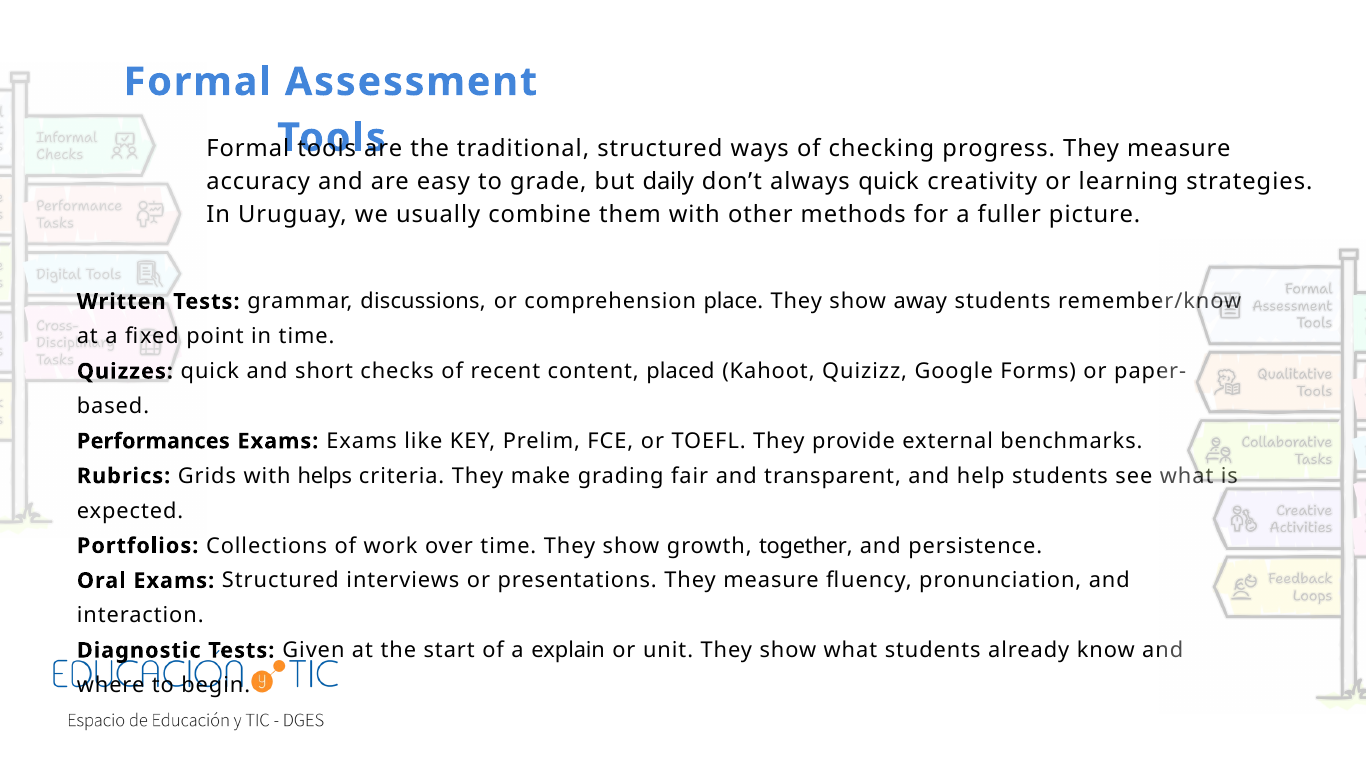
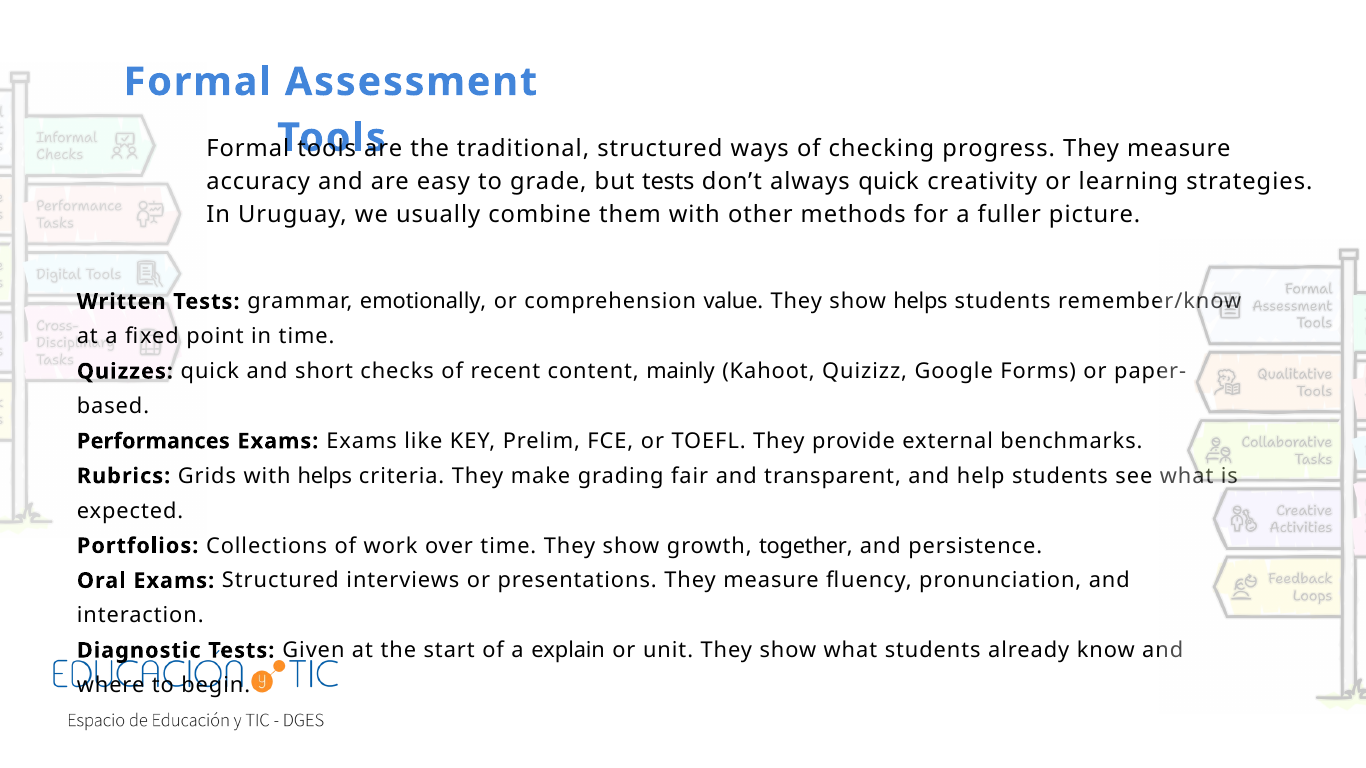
but daily: daily -> tests
discussions: discussions -> emotionally
place: place -> value
show away: away -> helps
placed: placed -> mainly
